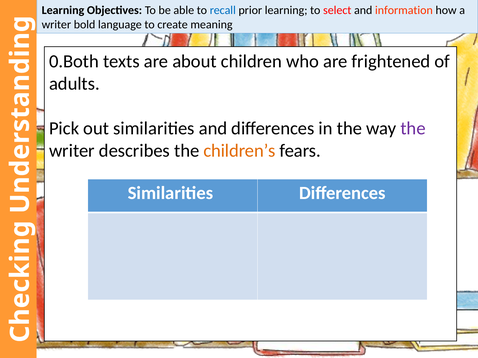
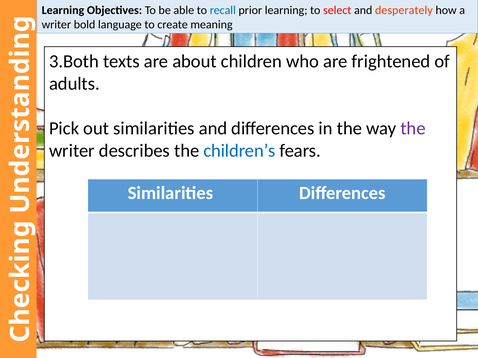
information: information -> desperately
0.Both: 0.Both -> 3.Both
children’s colour: orange -> blue
